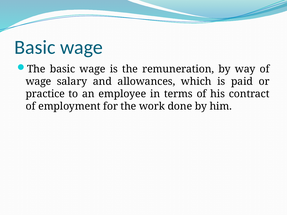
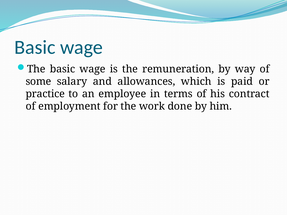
wage at (38, 82): wage -> some
